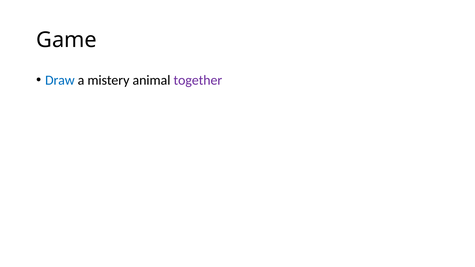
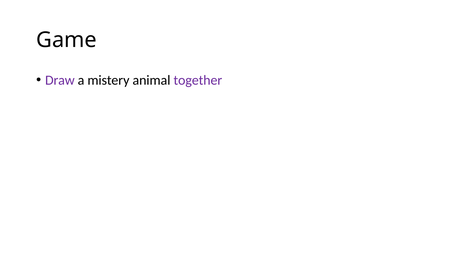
Draw colour: blue -> purple
